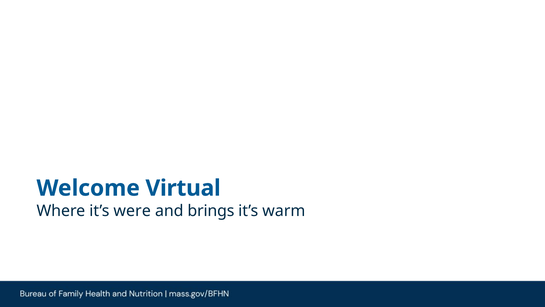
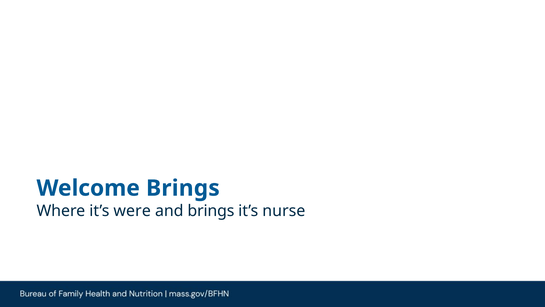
Welcome Virtual: Virtual -> Brings
warm: warm -> nurse
